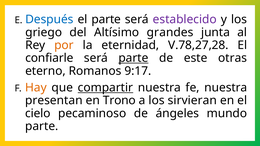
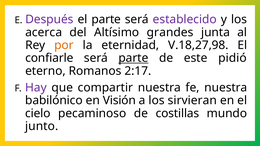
Después colour: blue -> purple
griego: griego -> acerca
V.78,27,28: V.78,27,28 -> V.18,27,98
otras: otras -> pidió
9:17: 9:17 -> 2:17
Hay colour: orange -> purple
compartir underline: present -> none
presentan: presentan -> babilónico
Trono: Trono -> Visión
ángeles: ángeles -> costillas
parte at (42, 126): parte -> junto
